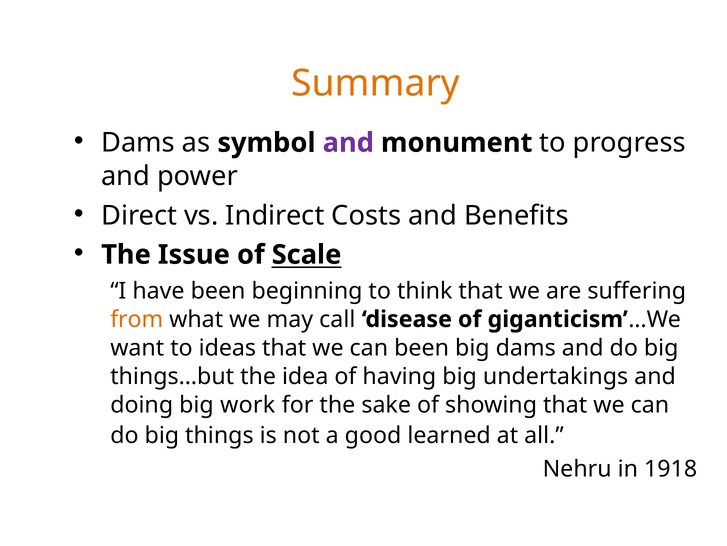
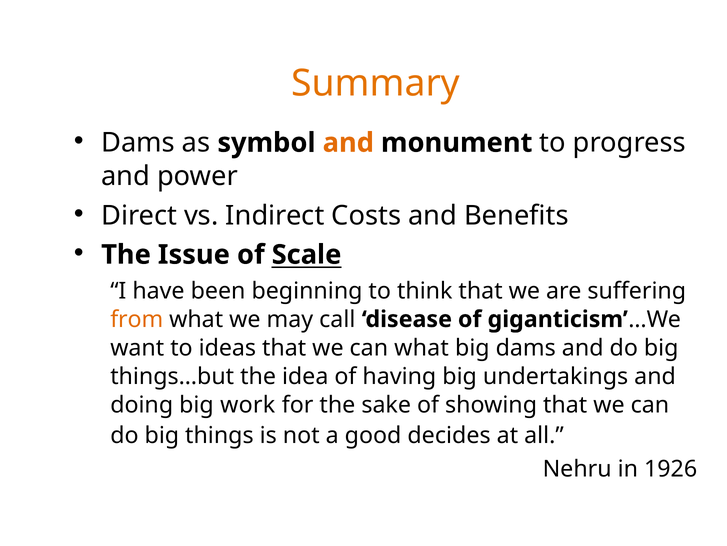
and at (348, 143) colour: purple -> orange
can been: been -> what
learned: learned -> decides
1918: 1918 -> 1926
